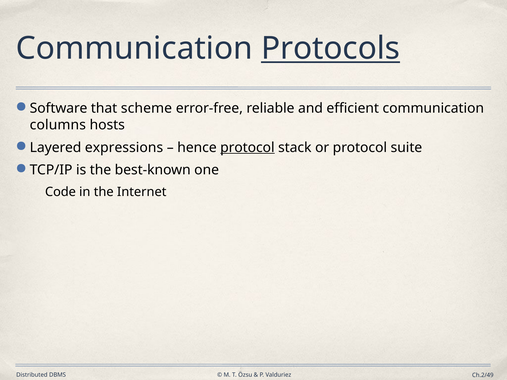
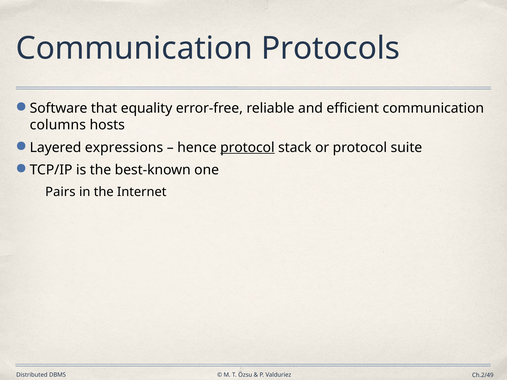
Protocols underline: present -> none
scheme: scheme -> equality
Code: Code -> Pairs
